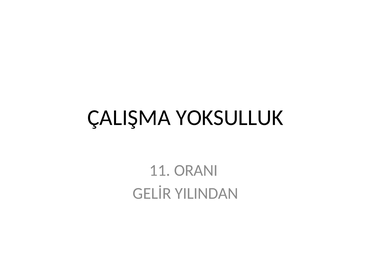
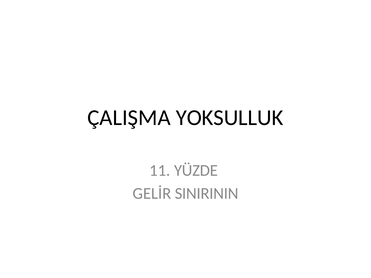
ORANI: ORANI -> YÜZDE
YILINDAN: YILINDAN -> SINIRININ
